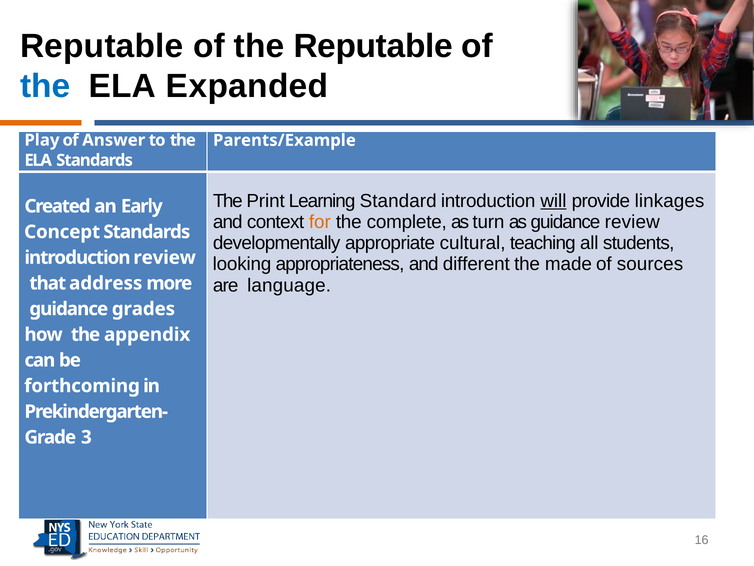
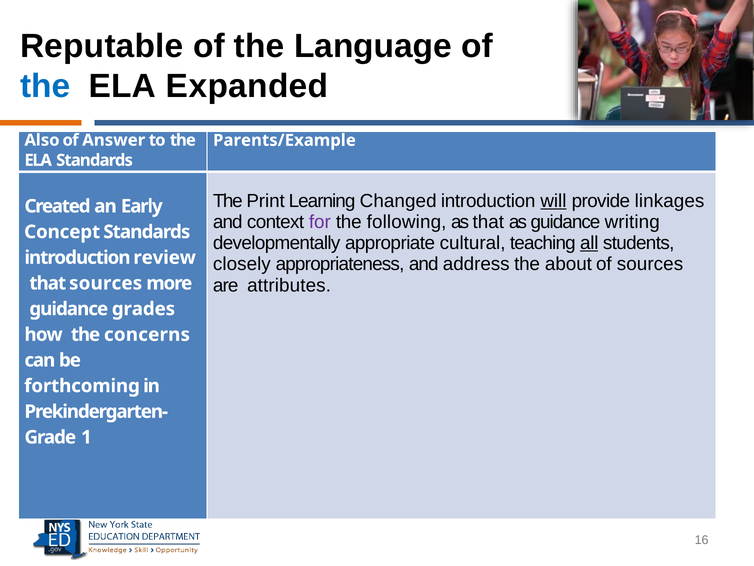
the Reputable: Reputable -> Language
Play: Play -> Also
Standard: Standard -> Changed
for colour: orange -> purple
complete: complete -> following
as turn: turn -> that
guidance review: review -> writing
all underline: none -> present
looking: looking -> closely
different: different -> address
made: made -> about
language: language -> attributes
that address: address -> sources
appendix: appendix -> concerns
3: 3 -> 1
